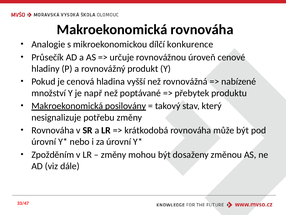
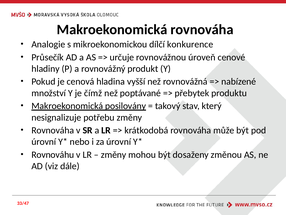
např: např -> čímž
Zpožděním: Zpožděním -> Rovnováhu
